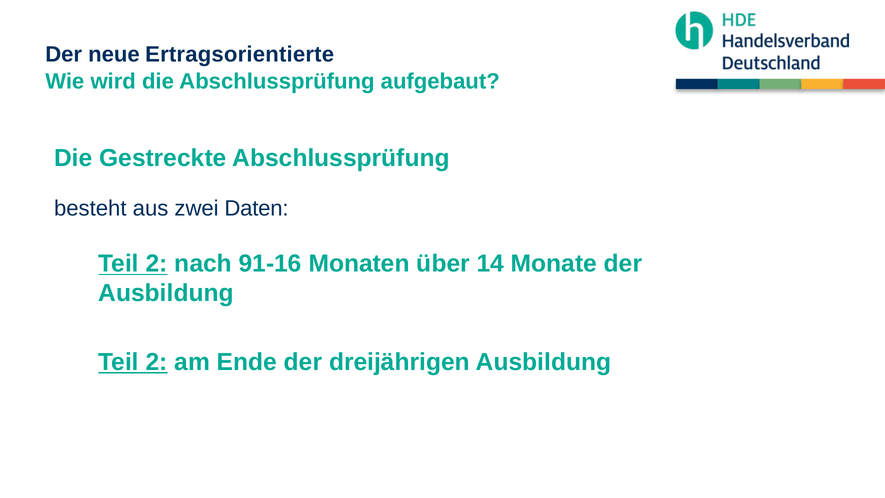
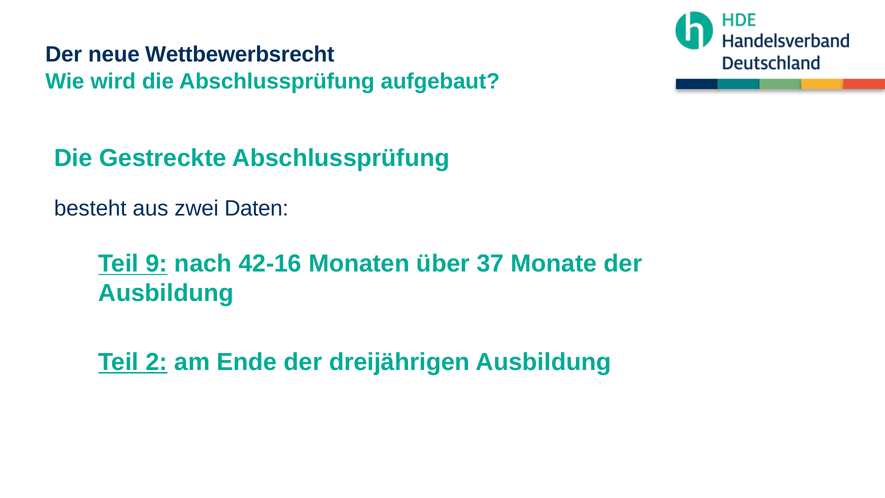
Ertragsorientierte: Ertragsorientierte -> Wettbewerbsrecht
2 at (157, 264): 2 -> 9
91-16: 91-16 -> 42-16
14: 14 -> 37
